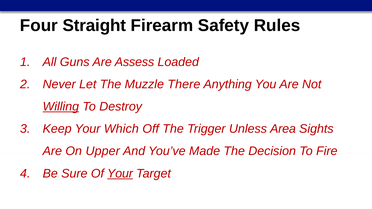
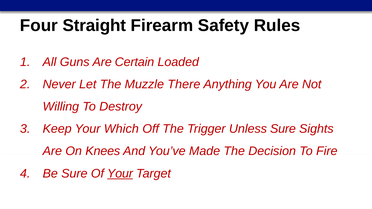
Assess: Assess -> Certain
Willing underline: present -> none
Unless Area: Area -> Sure
Upper: Upper -> Knees
